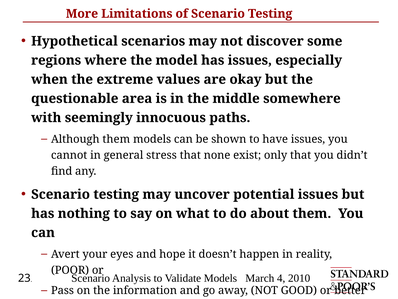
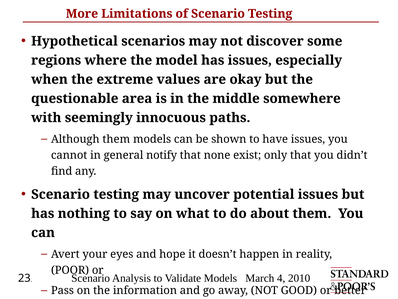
stress: stress -> notify
